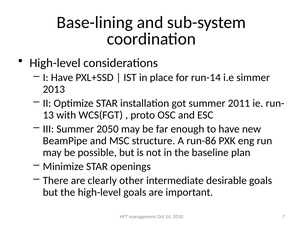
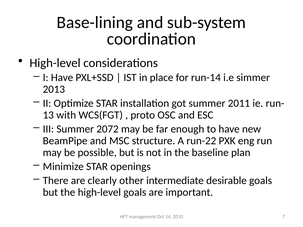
2050: 2050 -> 2072
run-86: run-86 -> run-22
